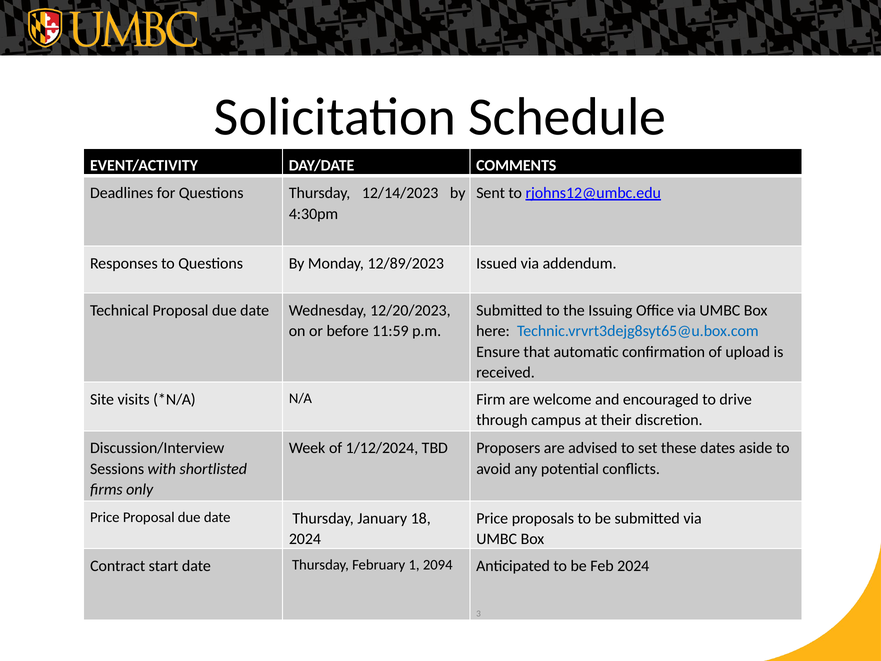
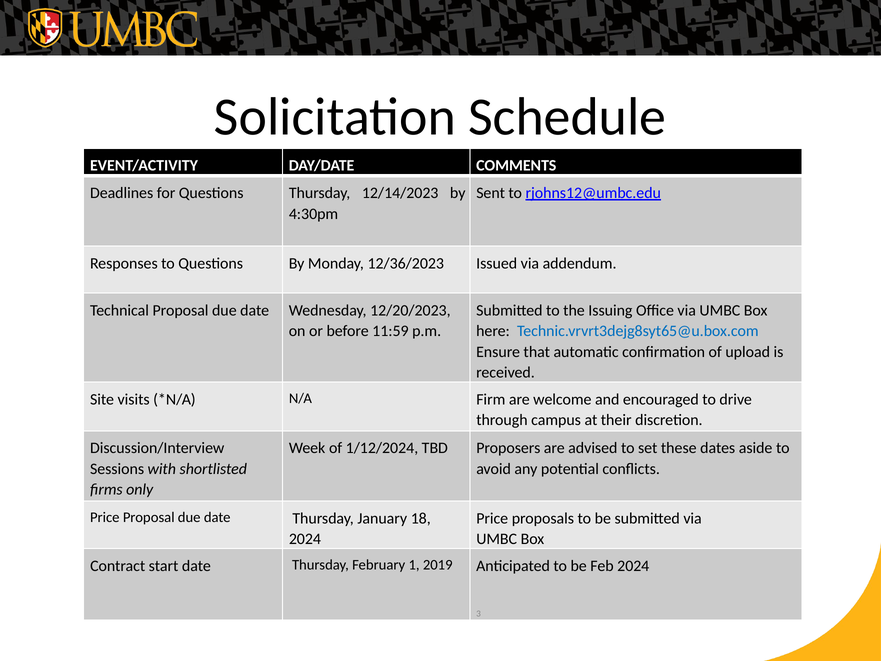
12/89/2023: 12/89/2023 -> 12/36/2023
2094: 2094 -> 2019
